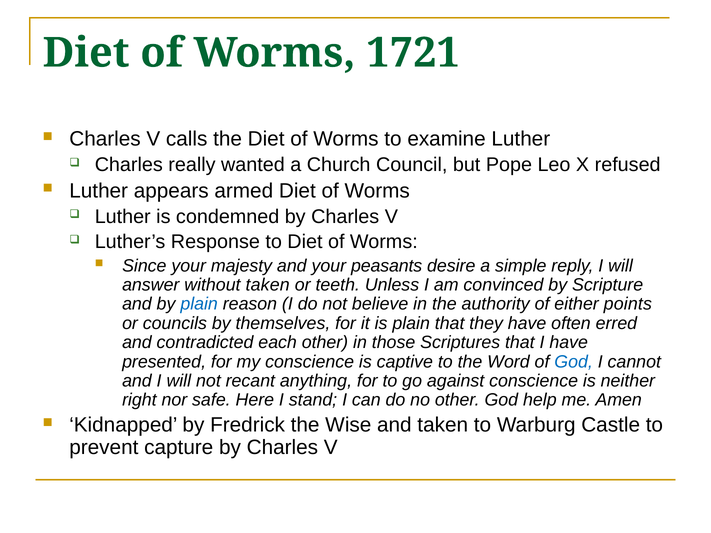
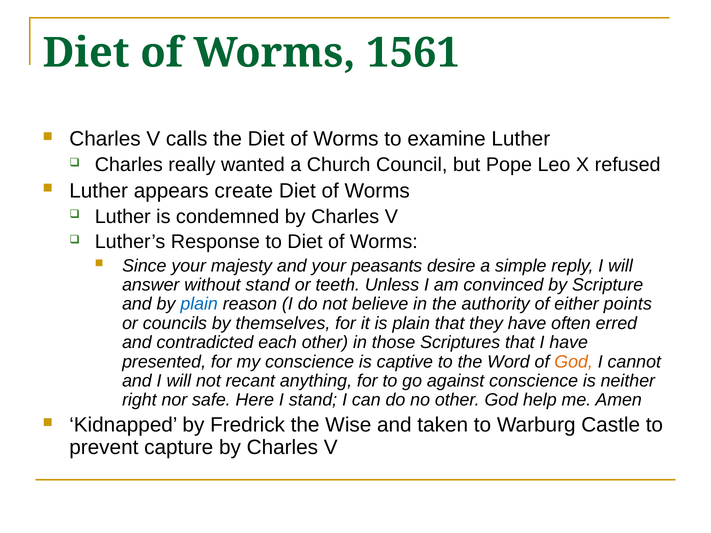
1721: 1721 -> 1561
armed: armed -> create
without taken: taken -> stand
God at (574, 362) colour: blue -> orange
